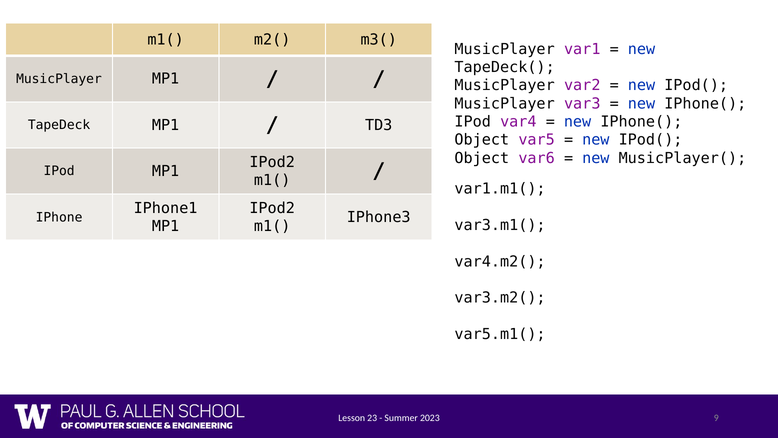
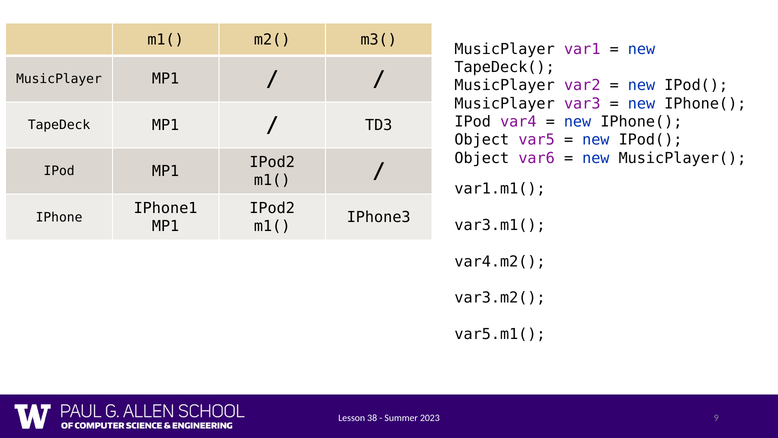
23: 23 -> 38
